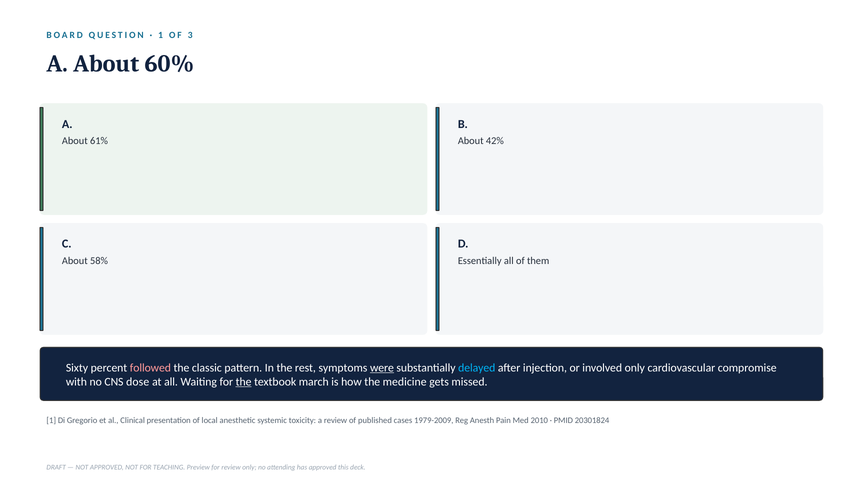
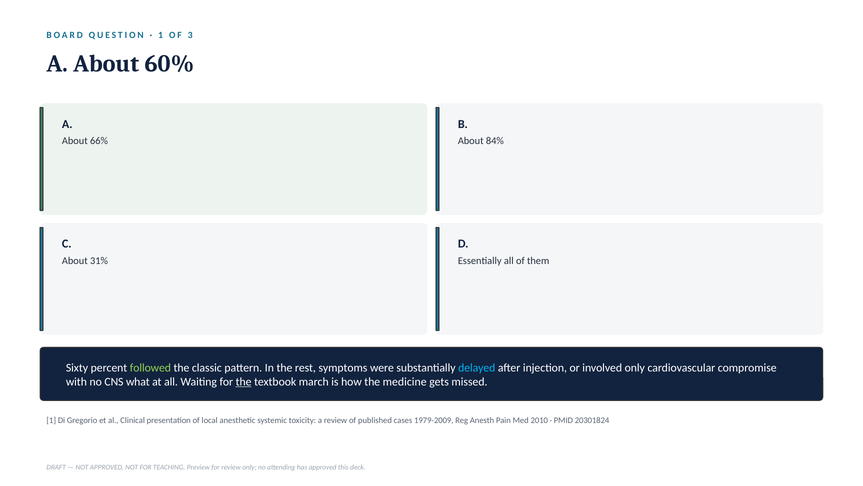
61%: 61% -> 66%
42%: 42% -> 84%
58%: 58% -> 31%
followed colour: pink -> light green
were underline: present -> none
dose: dose -> what
